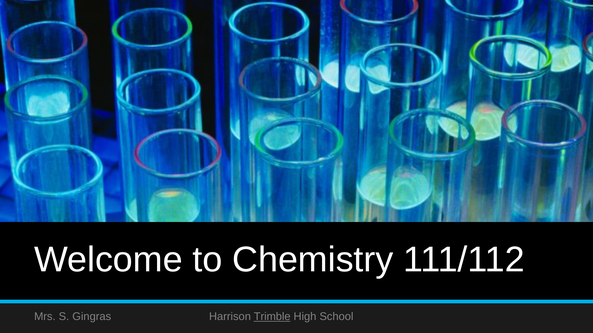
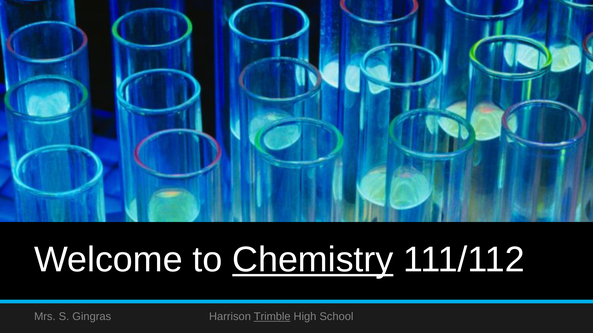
Chemistry underline: none -> present
